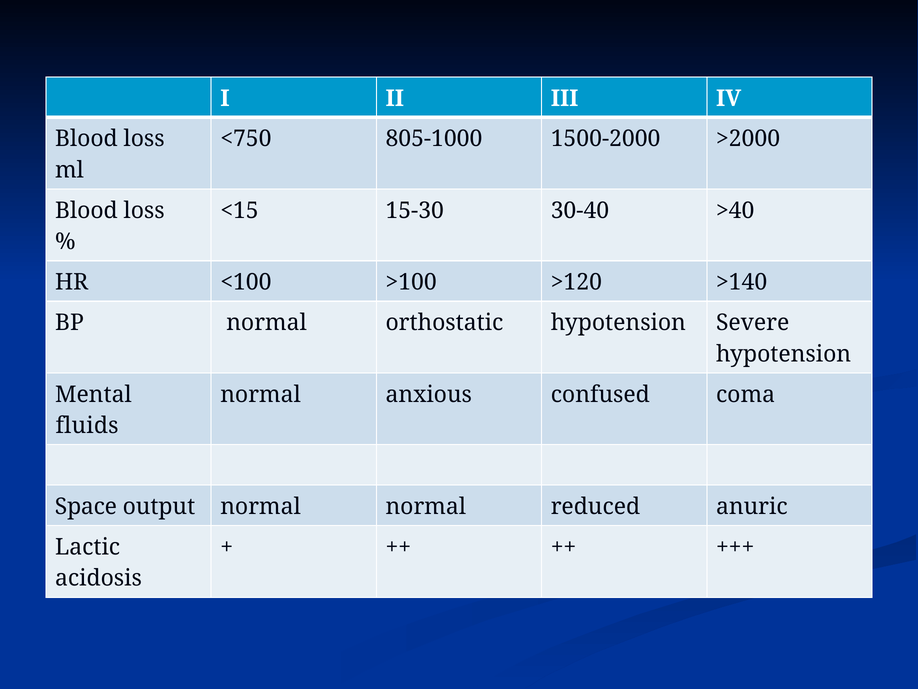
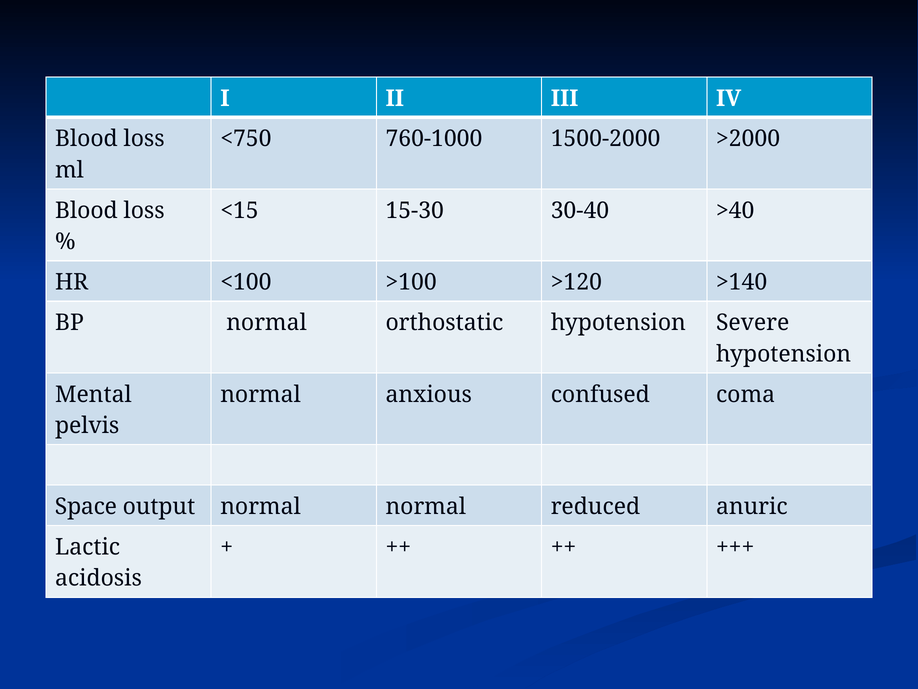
805-1000: 805-1000 -> 760-1000
fluids: fluids -> pelvis
